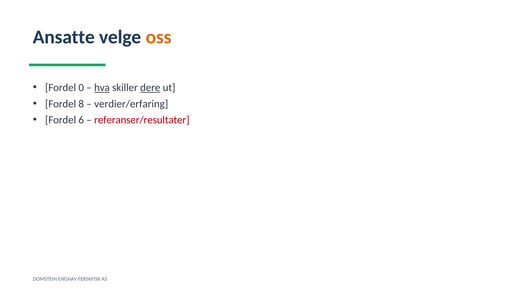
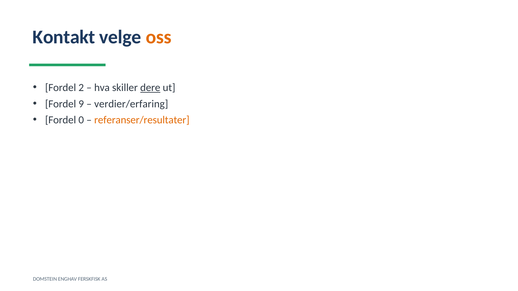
Ansatte: Ansatte -> Kontakt
0: 0 -> 2
hva underline: present -> none
8: 8 -> 9
6: 6 -> 0
referanser/resultater colour: red -> orange
